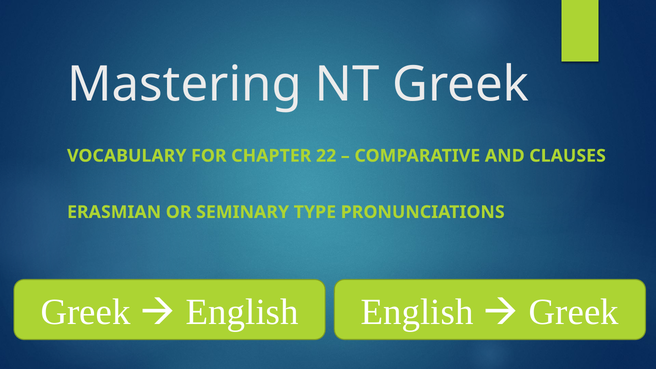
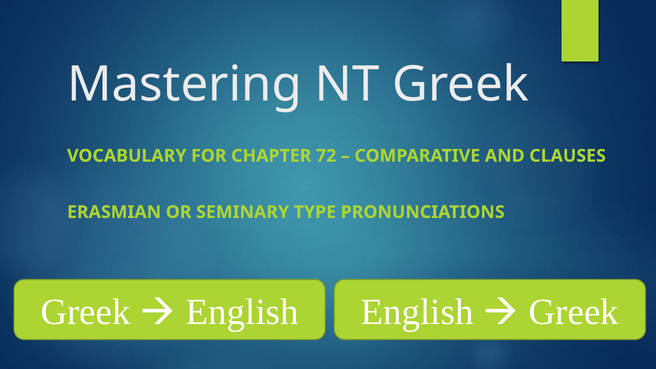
22: 22 -> 72
